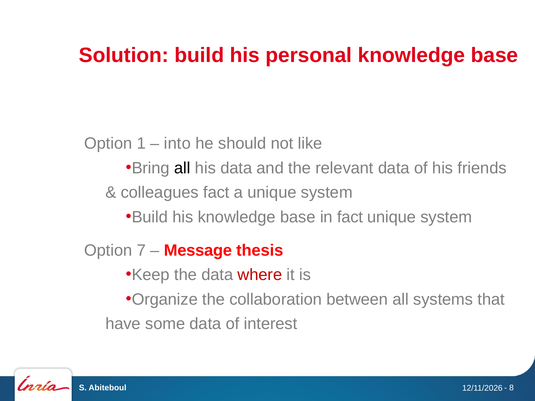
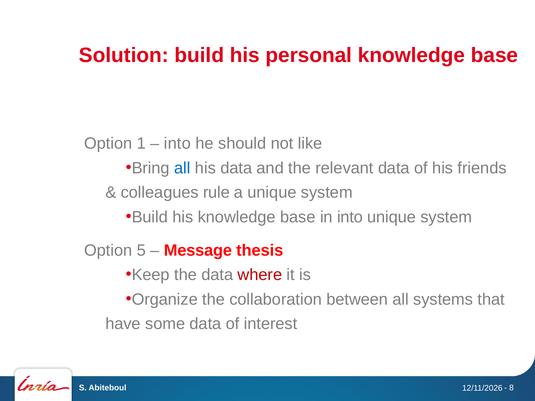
all at (182, 168) colour: black -> blue
colleagues fact: fact -> rule
in fact: fact -> into
7: 7 -> 5
